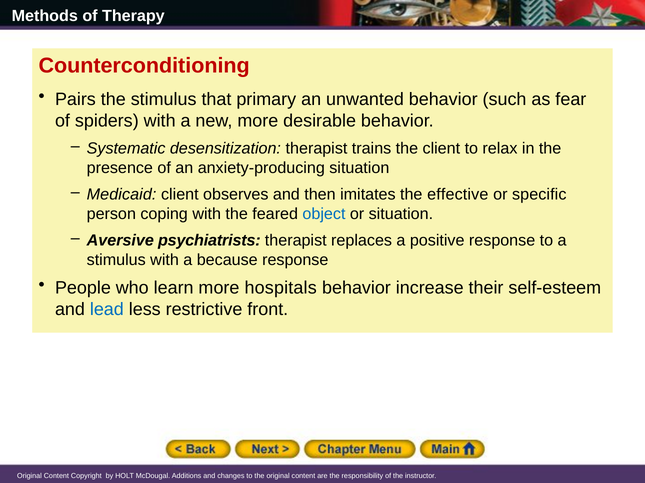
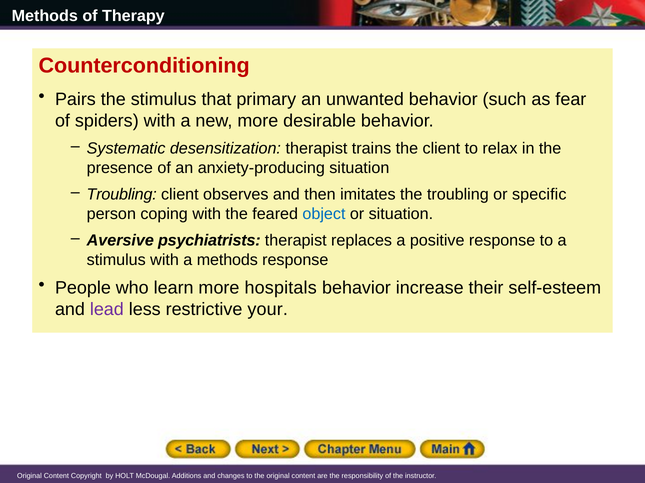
Medicaid at (122, 195): Medicaid -> Troubling
the effective: effective -> troubling
a because: because -> methods
lead colour: blue -> purple
front: front -> your
